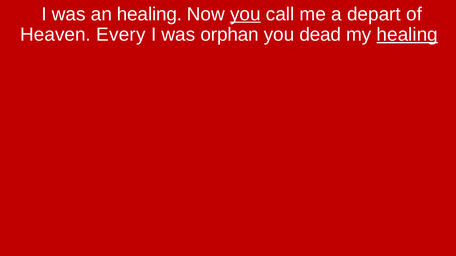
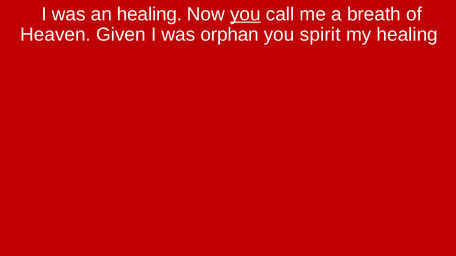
depart: depart -> breath
Every: Every -> Given
dead: dead -> spirit
healing at (407, 35) underline: present -> none
